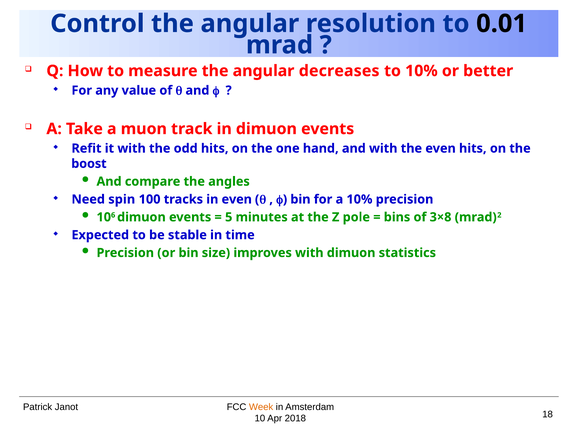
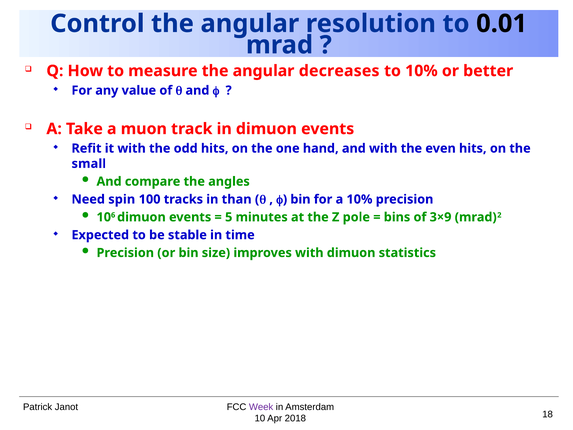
boost: boost -> small
in even: even -> than
3×8: 3×8 -> 3×9
Week colour: orange -> purple
